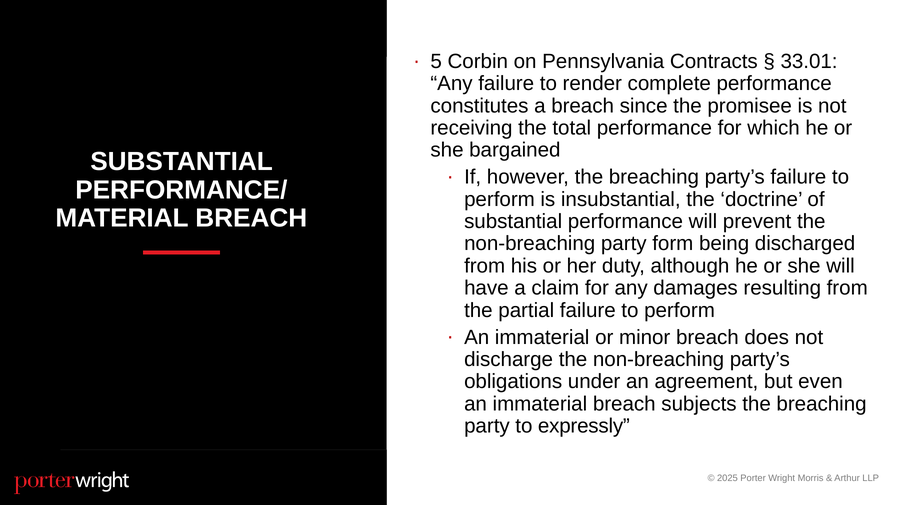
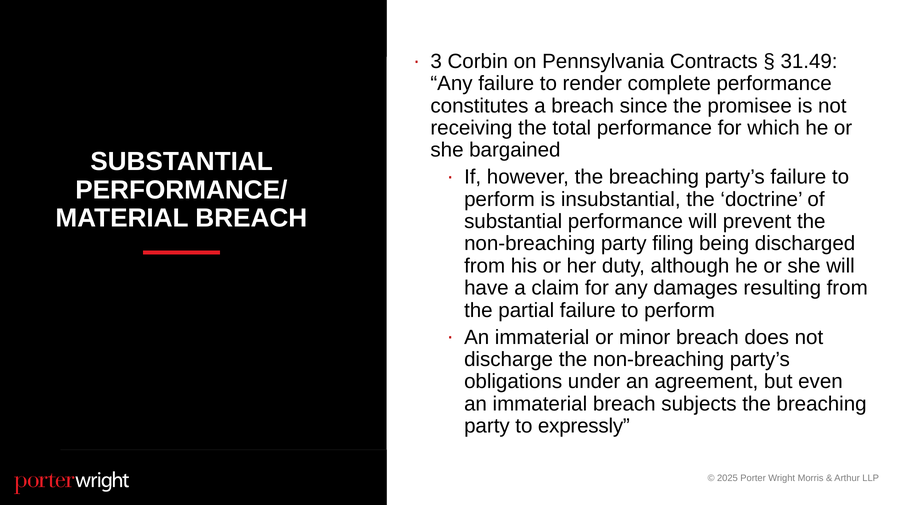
5: 5 -> 3
33.01: 33.01 -> 31.49
form: form -> filing
